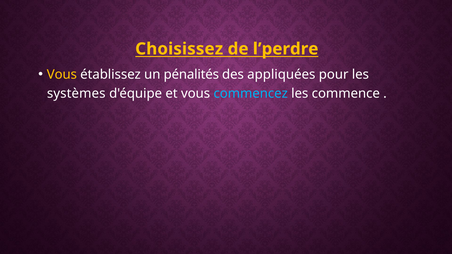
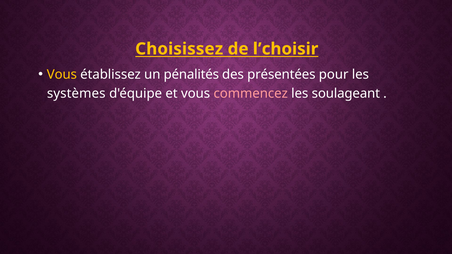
l’perdre: l’perdre -> l’choisir
appliquées: appliquées -> présentées
commencez colour: light blue -> pink
commence: commence -> soulageant
